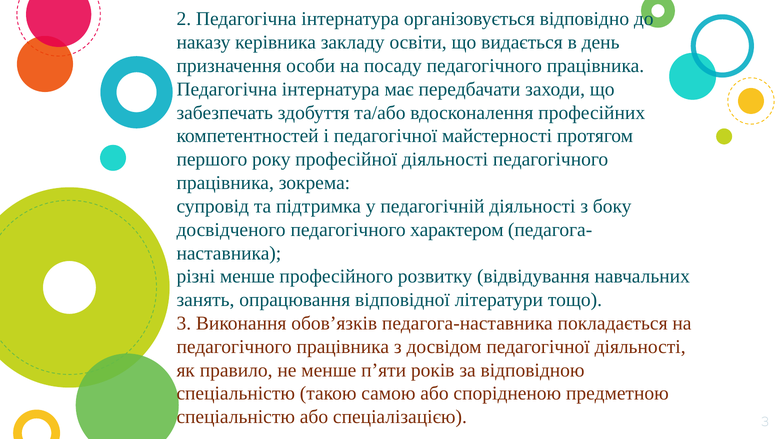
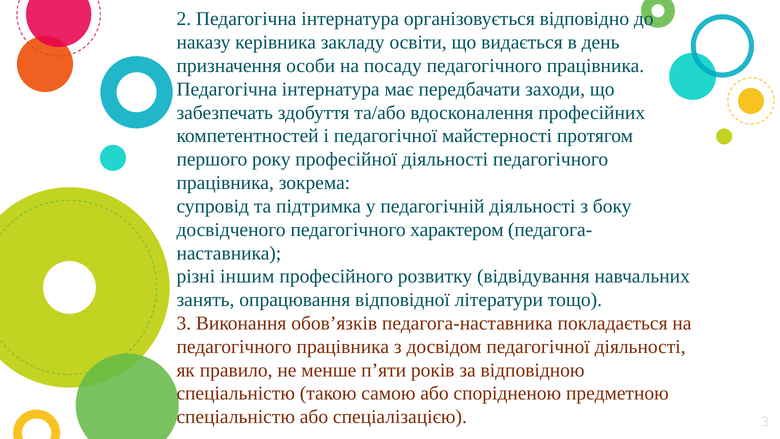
різні менше: менше -> іншим
